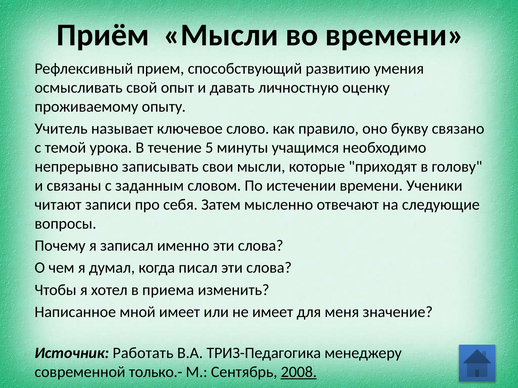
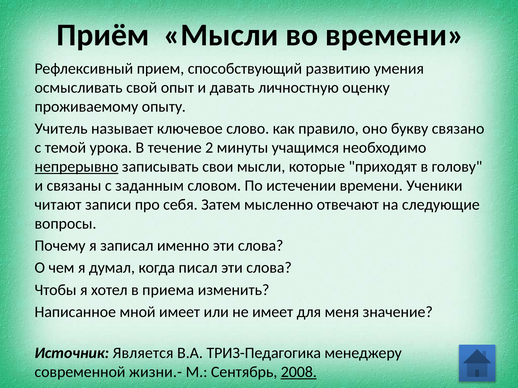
5: 5 -> 2
непрерывно underline: none -> present
Работать: Работать -> Является
только.-: только.- -> жизни.-
